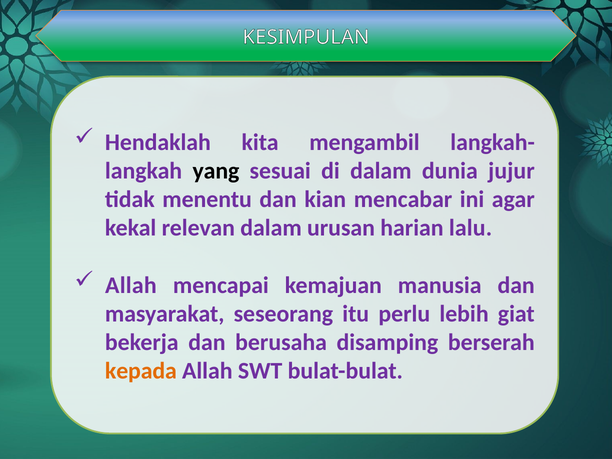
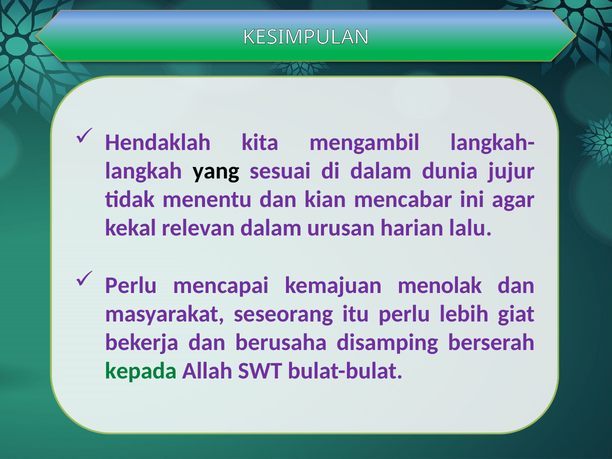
Allah at (131, 285): Allah -> Perlu
manusia: manusia -> menolak
kepada colour: orange -> green
